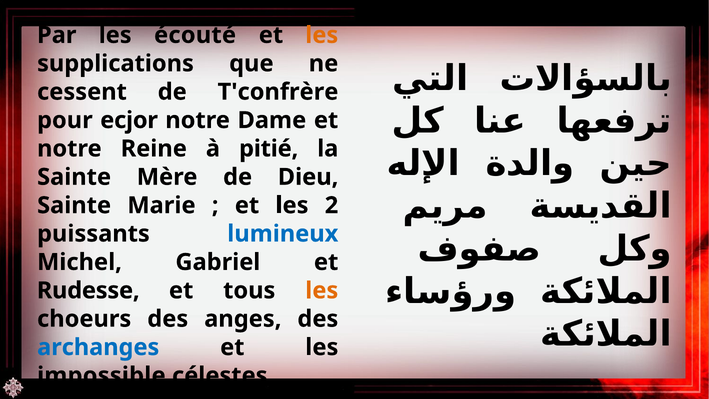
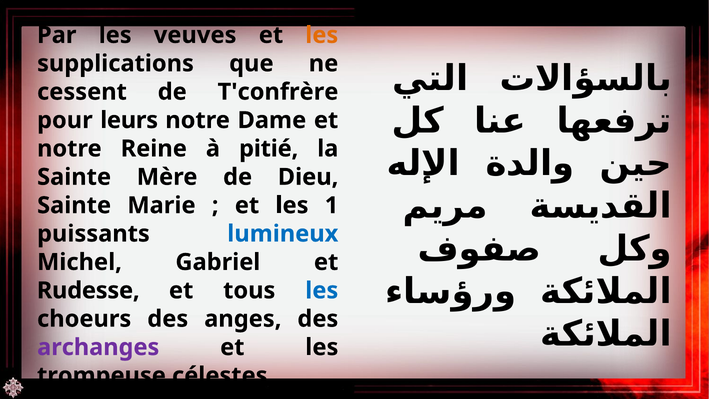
écouté: écouté -> veuves
ecjor: ecjor -> leurs
2: 2 -> 1
les at (322, 290) colour: orange -> blue
archanges colour: blue -> purple
impossible: impossible -> trompeuse
